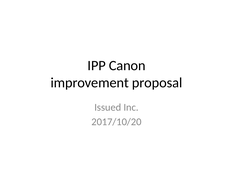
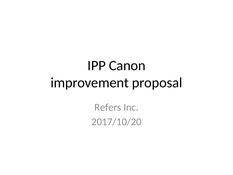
Issued: Issued -> Refers
